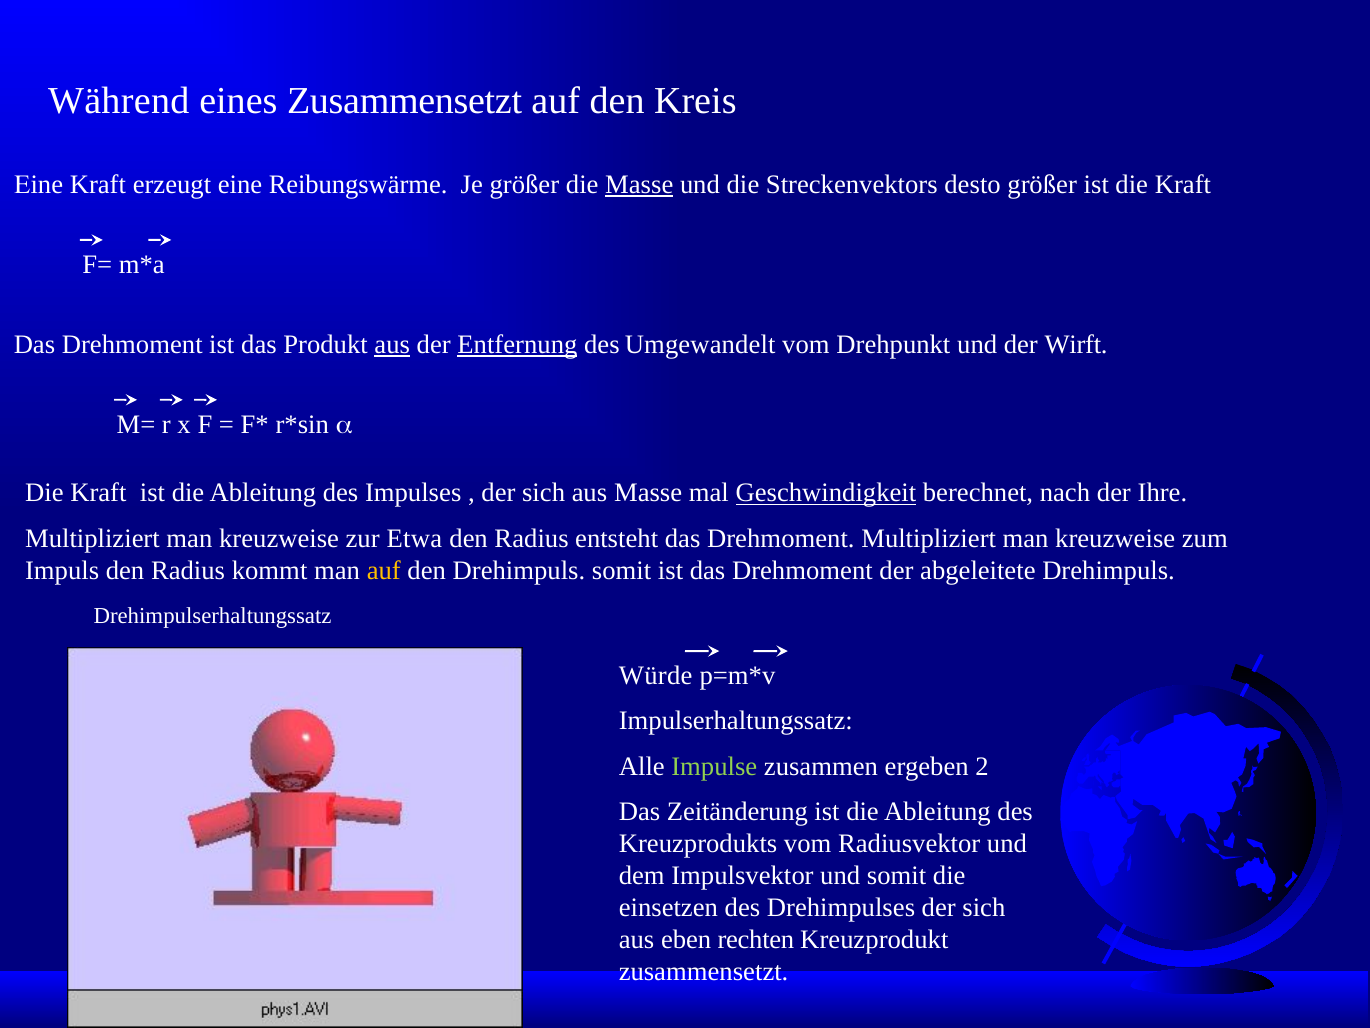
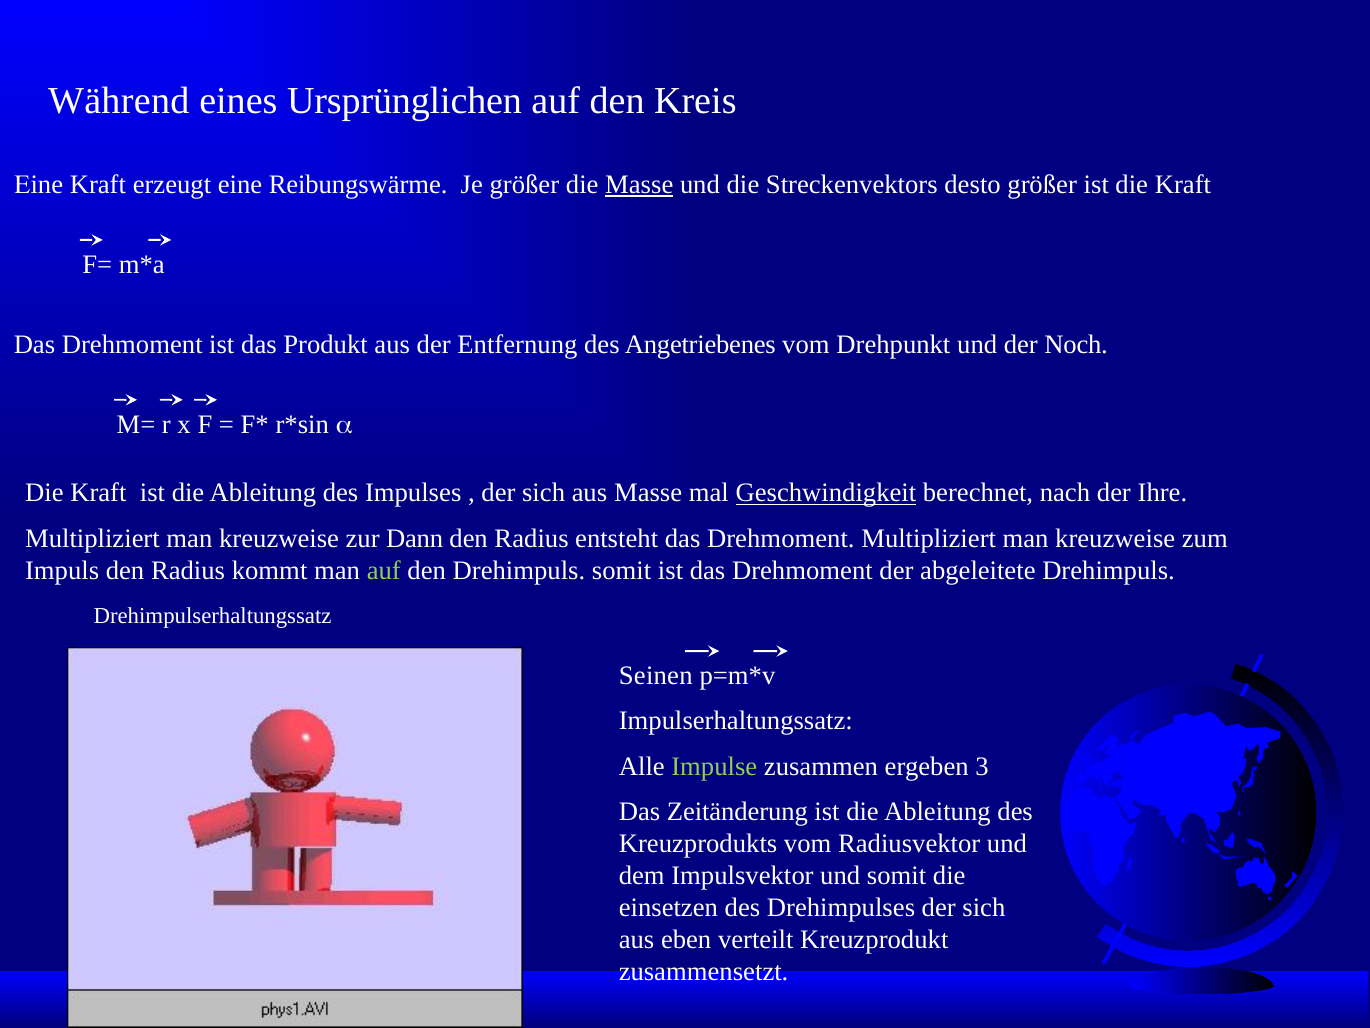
eines Zusammensetzt: Zusammensetzt -> Ursprünglichen
aus at (392, 344) underline: present -> none
Entfernung underline: present -> none
Umgewandelt: Umgewandelt -> Angetriebenes
Wirft: Wirft -> Noch
Etwa: Etwa -> Dann
auf at (384, 570) colour: yellow -> light green
Würde: Würde -> Seinen
2: 2 -> 3
rechten: rechten -> verteilt
